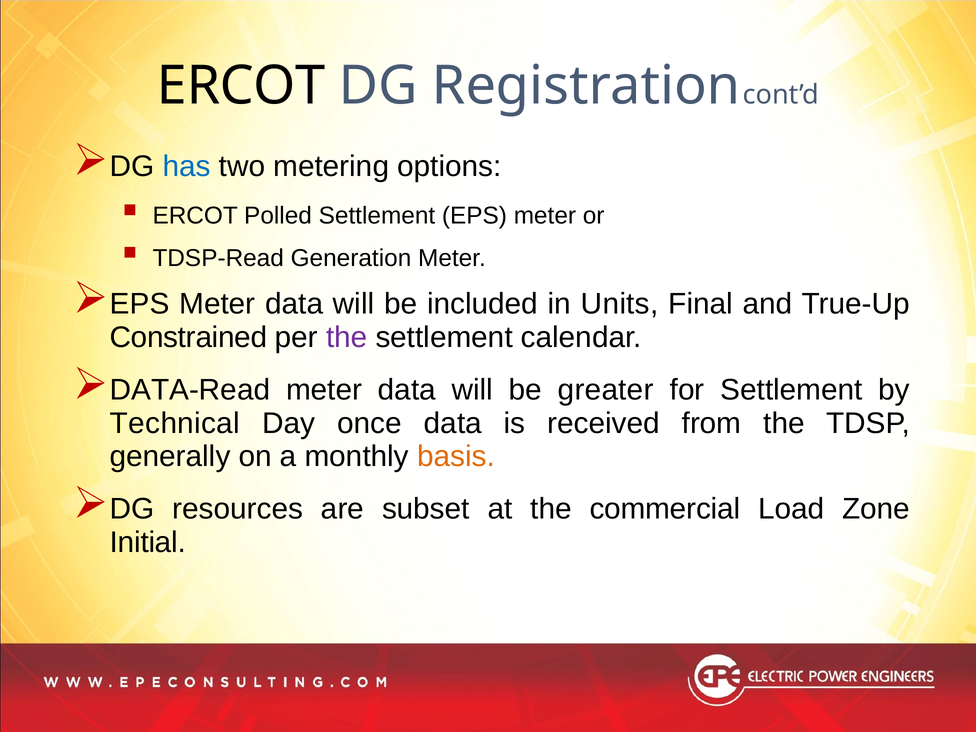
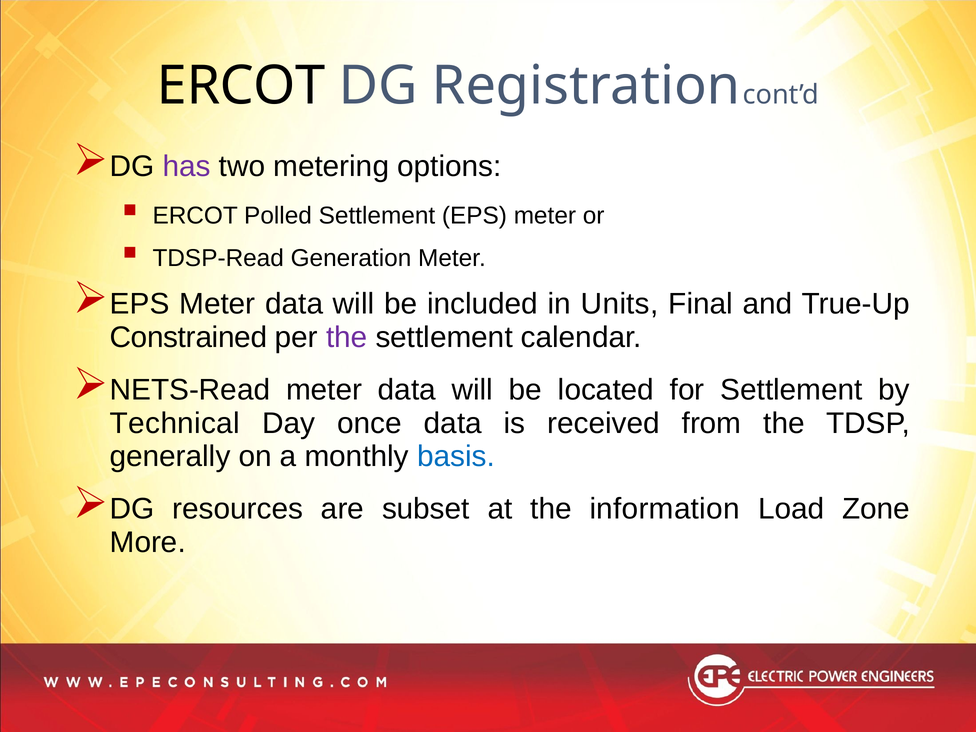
has colour: blue -> purple
DATA-Read: DATA-Read -> NETS-Read
greater: greater -> located
basis colour: orange -> blue
commercial: commercial -> information
Initial: Initial -> More
